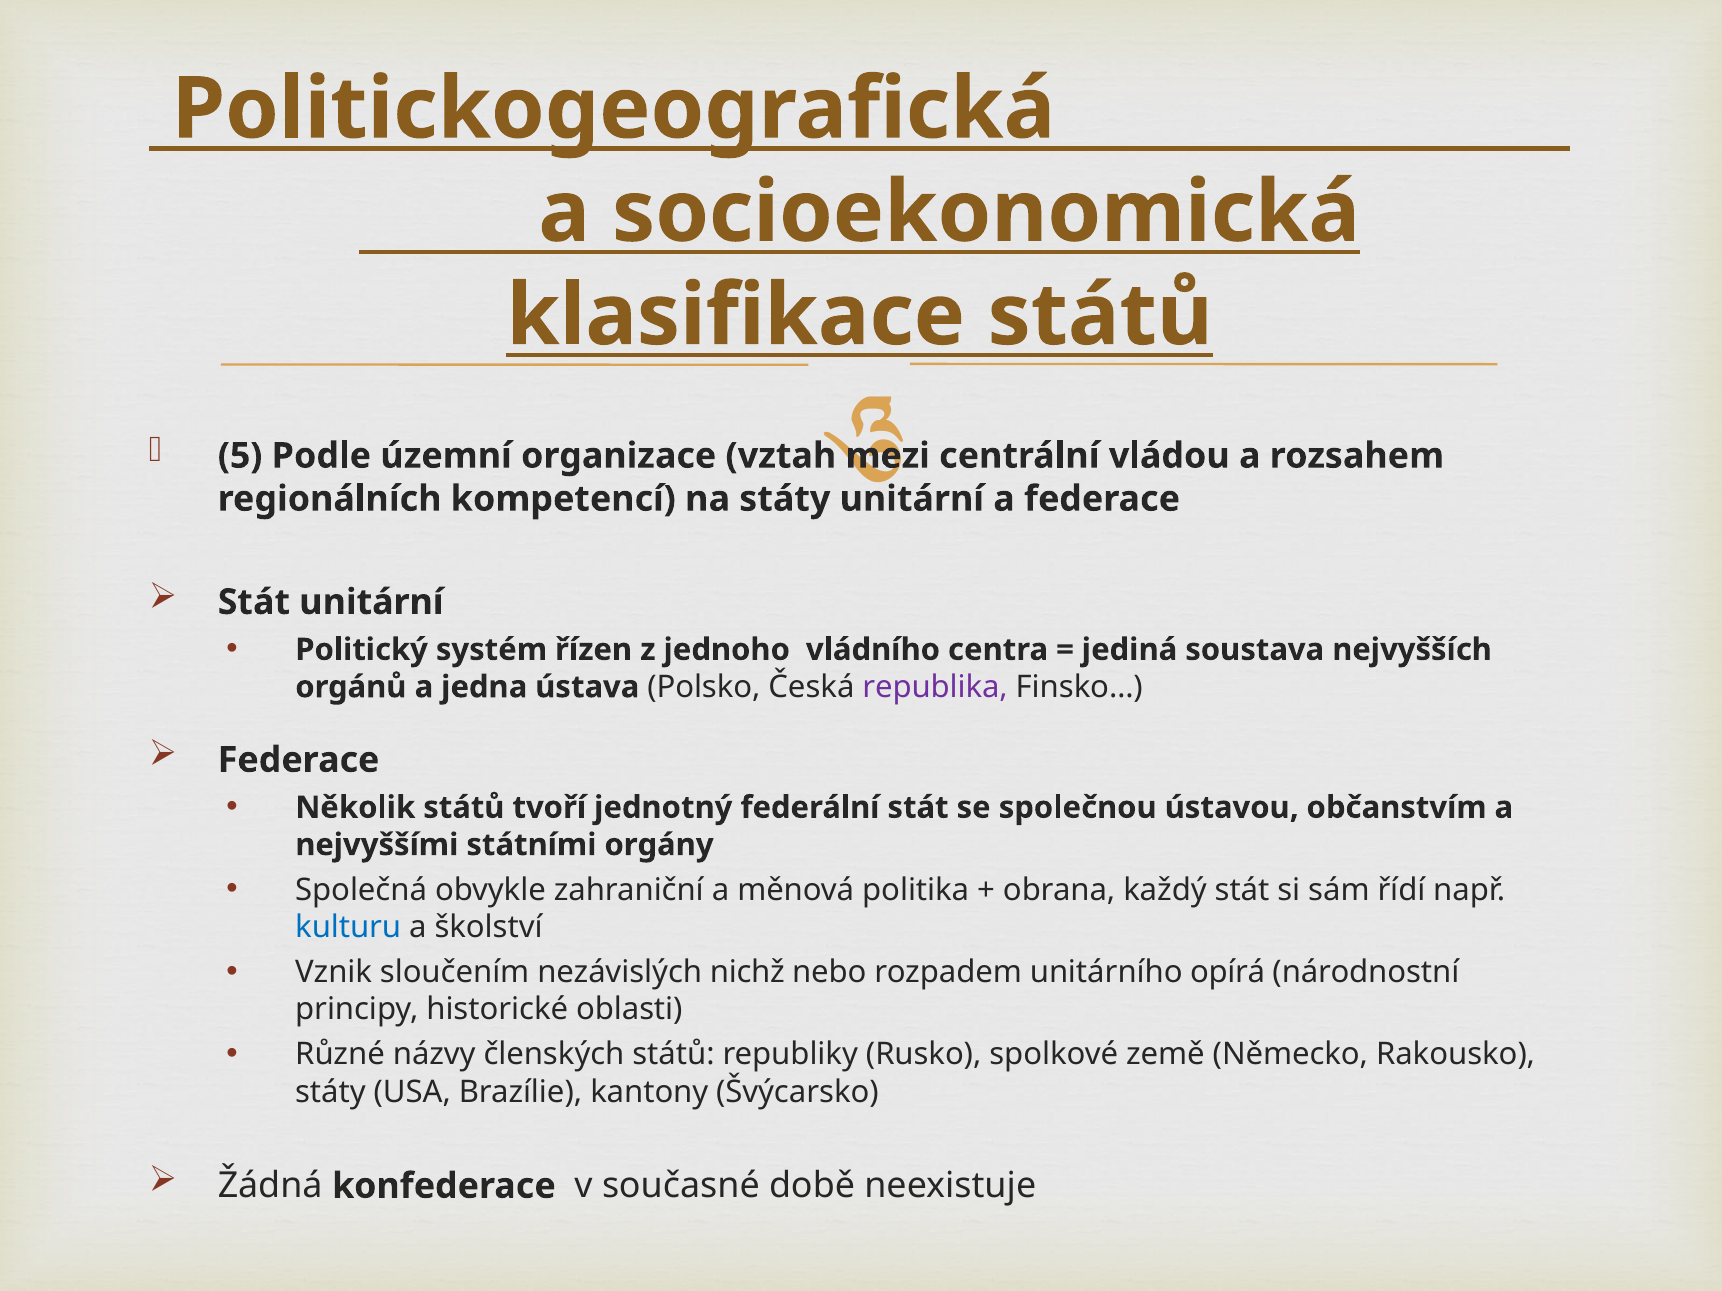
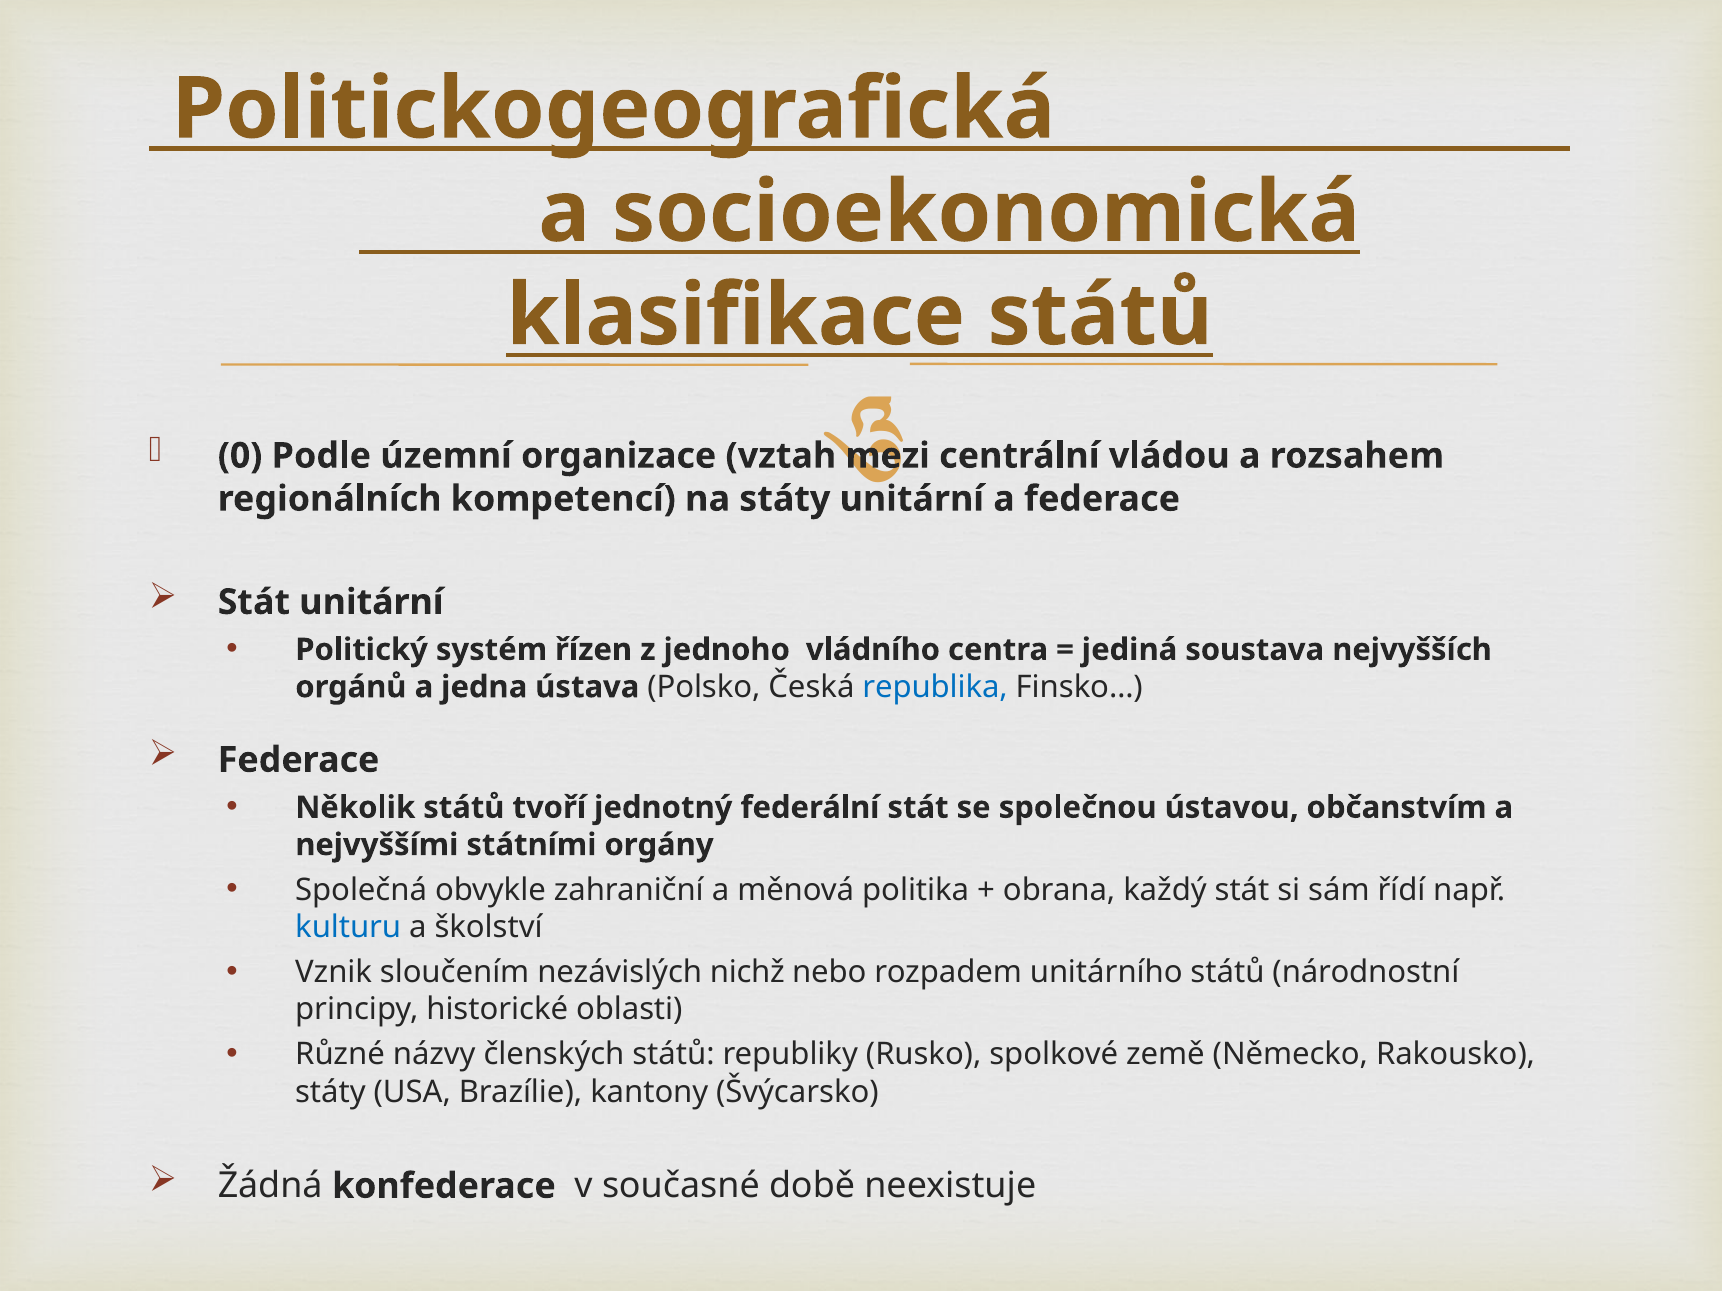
5: 5 -> 0
republika colour: purple -> blue
unitárního opírá: opírá -> států
